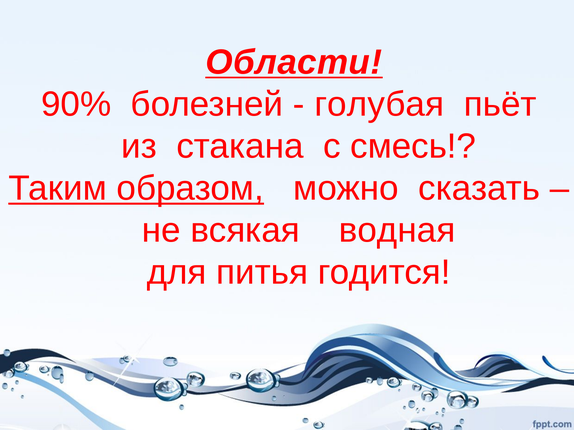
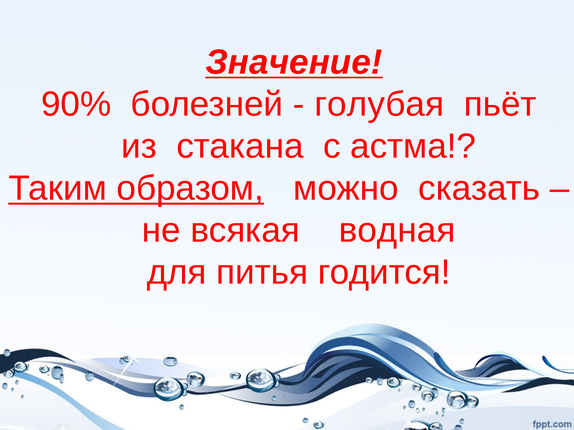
Области: Области -> Значение
смесь: смесь -> астма
